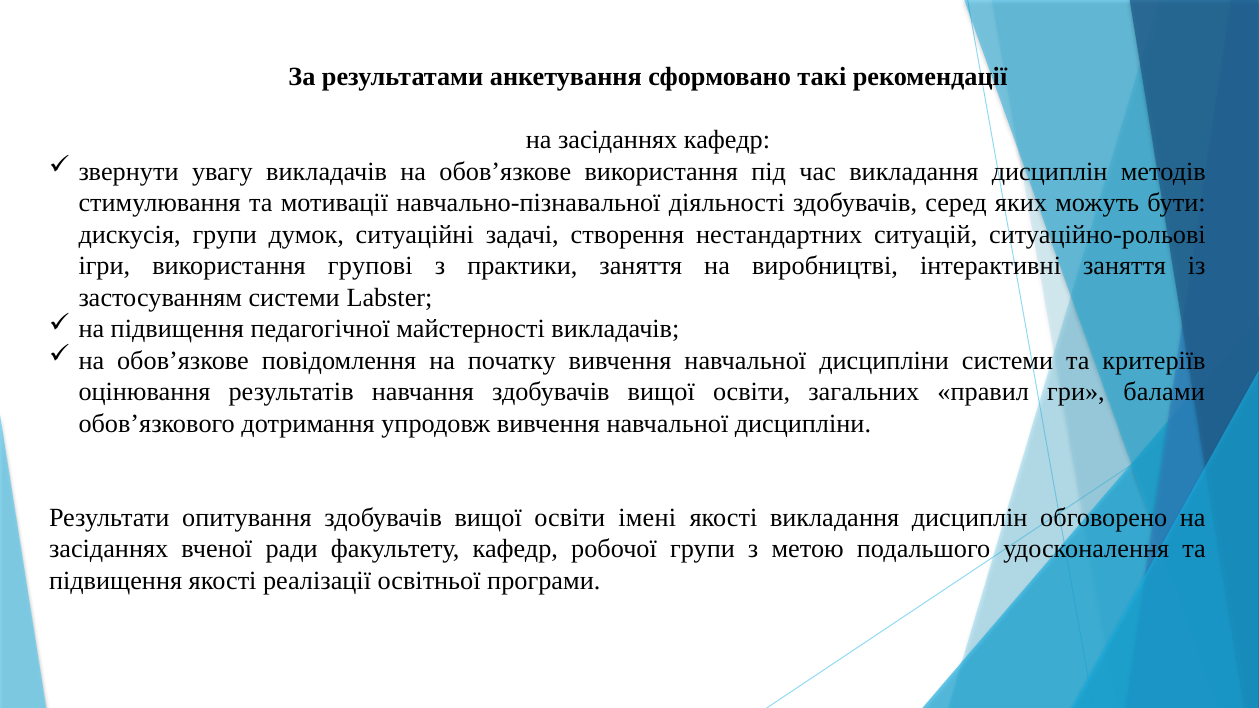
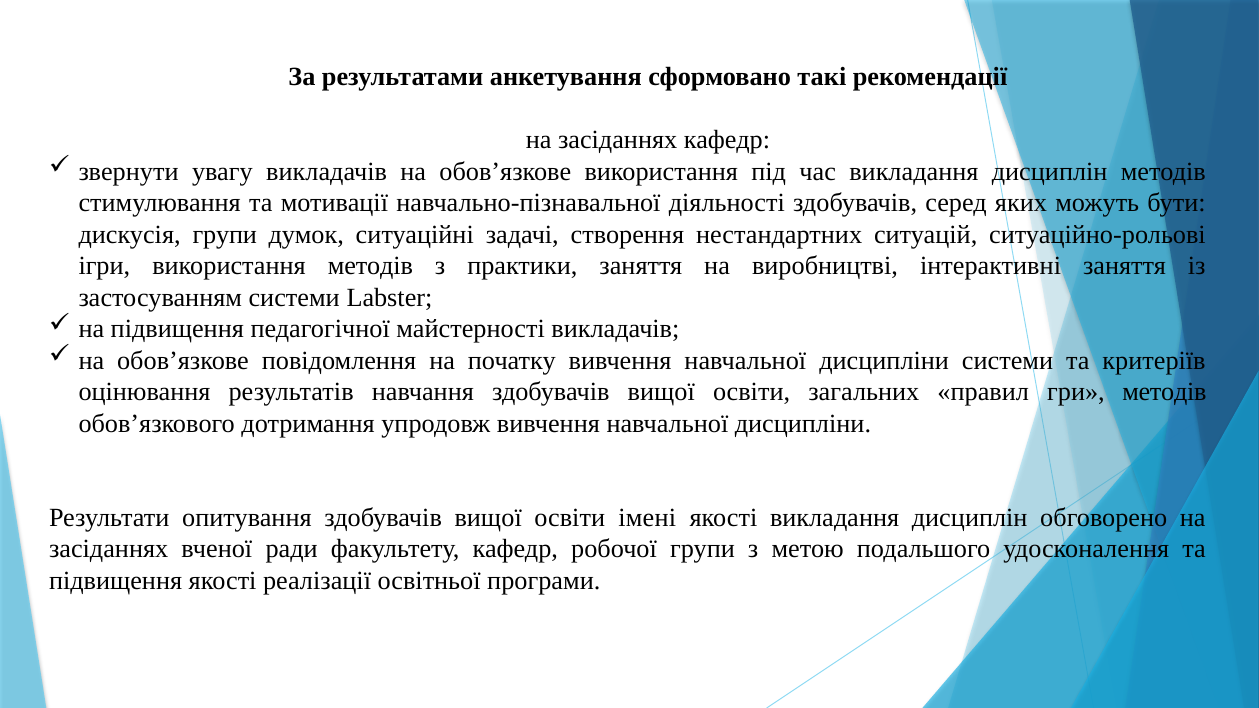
використання групові: групові -> методів
гри балами: балами -> методів
